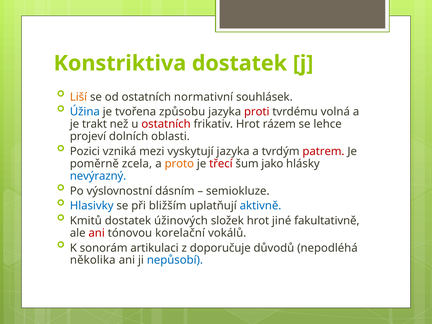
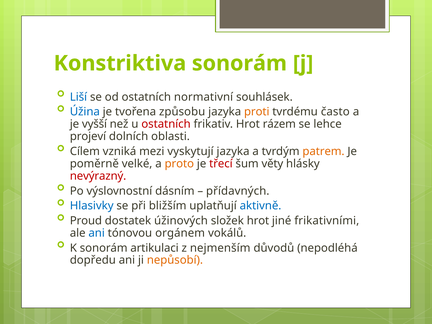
Konstriktiva dostatek: dostatek -> sonorám
Liší colour: orange -> blue
proti colour: red -> orange
volná: volná -> často
trakt: trakt -> vyšší
Pozici: Pozici -> Cílem
patrem colour: red -> orange
zcela: zcela -> velké
jako: jako -> věty
nevýrazný colour: blue -> red
semiokluze: semiokluze -> přídavných
Kmitů: Kmitů -> Proud
fakultativně: fakultativně -> frikativními
ani at (97, 233) colour: red -> blue
korelační: korelační -> orgánem
doporučuje: doporučuje -> nejmenším
několika: několika -> dopředu
nepůsobí colour: blue -> orange
